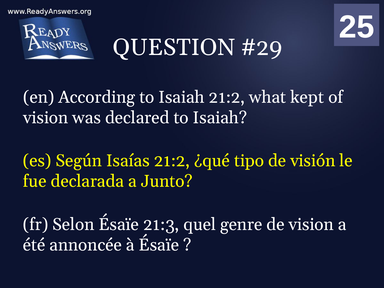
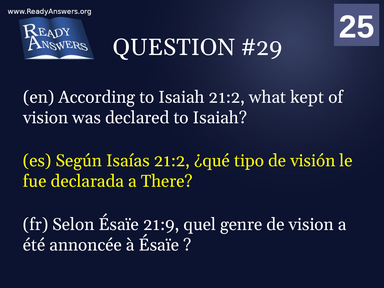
Junto: Junto -> There
21:3: 21:3 -> 21:9
